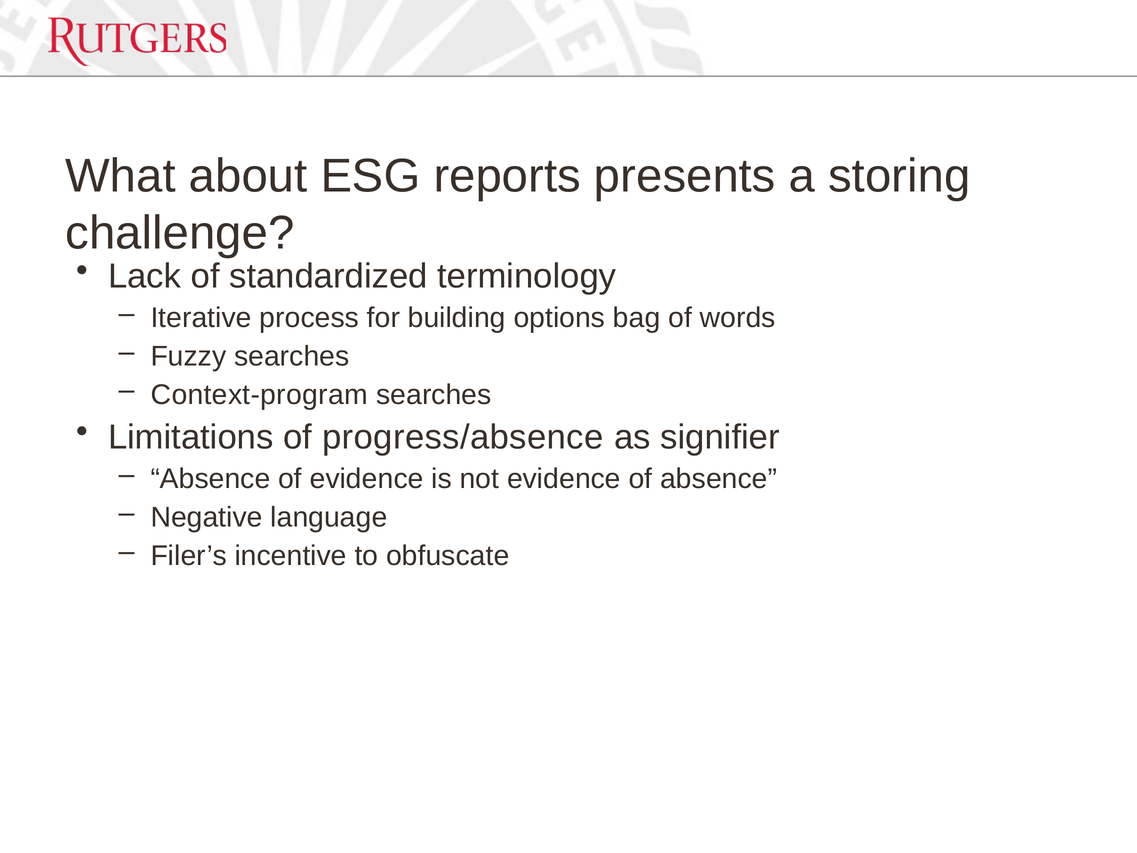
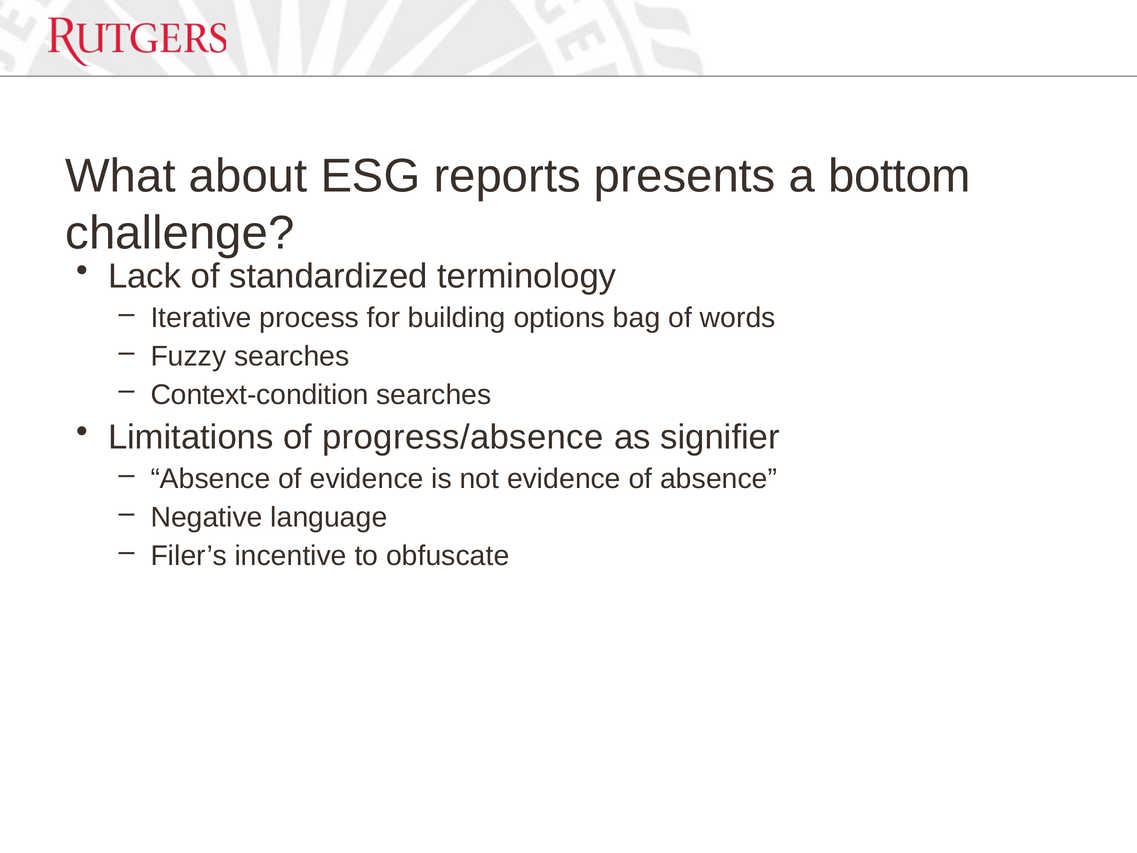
storing: storing -> bottom
Context-program: Context-program -> Context-condition
